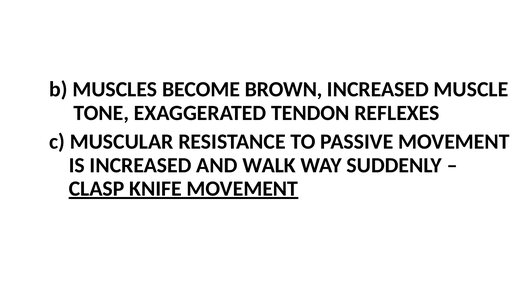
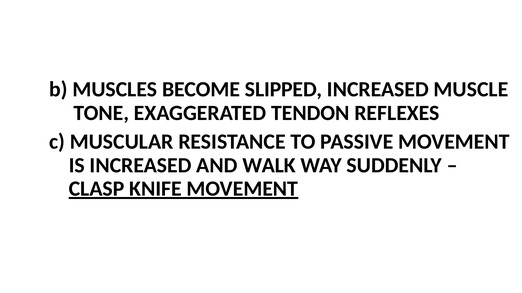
BROWN: BROWN -> SLIPPED
